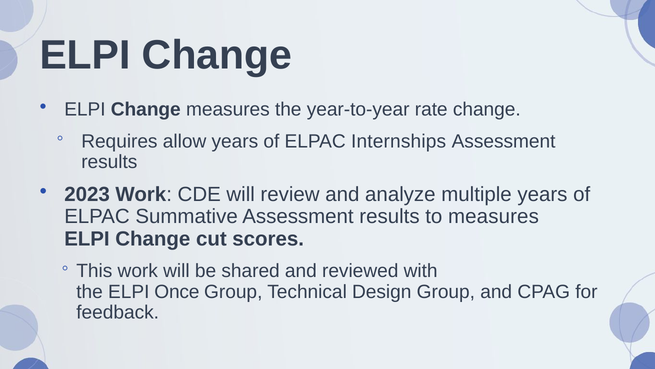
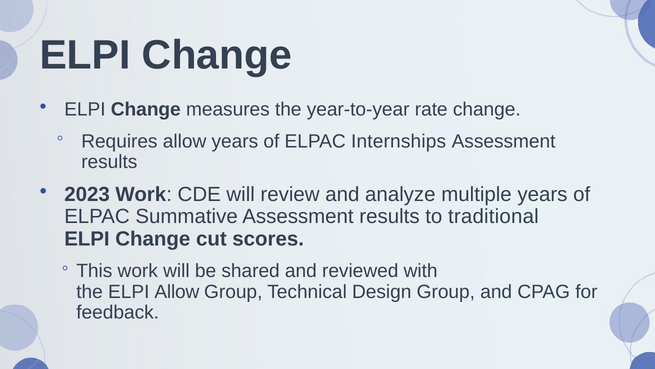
to measures: measures -> traditional
ELPI Once: Once -> Allow
